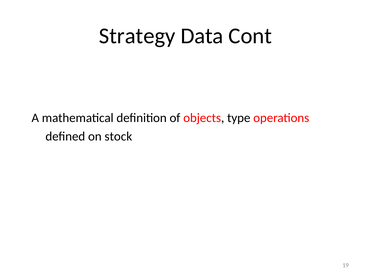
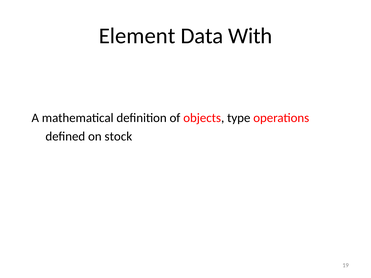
Strategy: Strategy -> Element
Cont: Cont -> With
